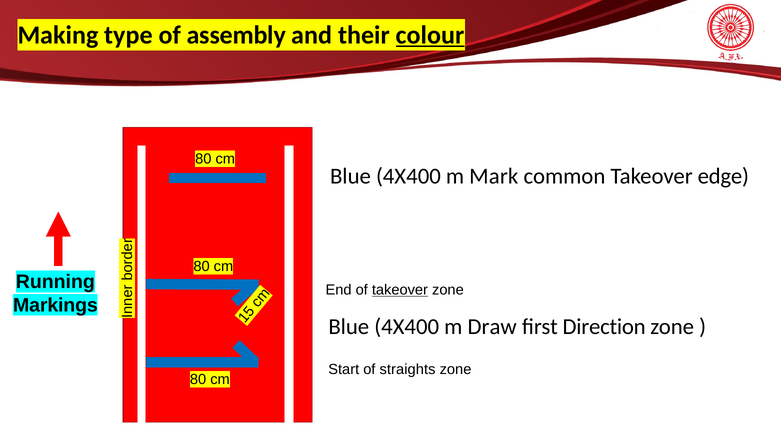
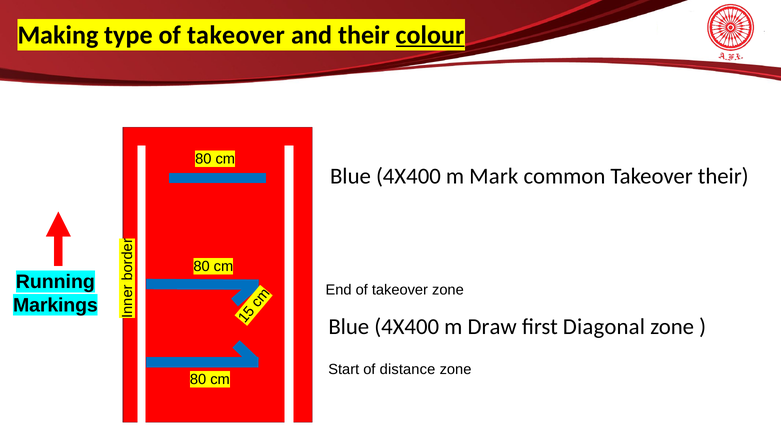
type of assembly: assembly -> takeover
Takeover edge: edge -> their
takeover at (400, 290) underline: present -> none
Direction: Direction -> Diagonal
straights: straights -> distance
